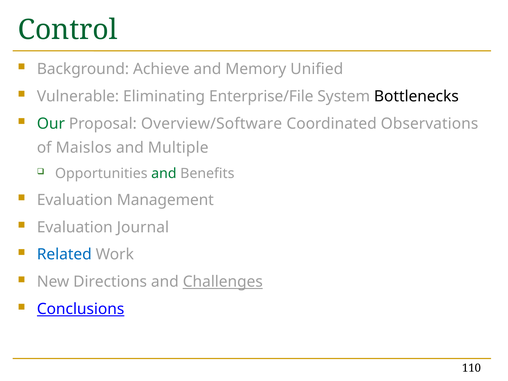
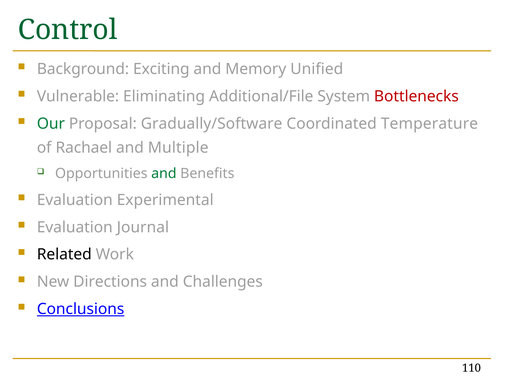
Achieve: Achieve -> Exciting
Enterprise/File: Enterprise/File -> Additional/File
Bottlenecks colour: black -> red
Overview/Software: Overview/Software -> Gradually/Software
Observations: Observations -> Temperature
Maislos: Maislos -> Rachael
Management: Management -> Experimental
Related colour: blue -> black
Challenges underline: present -> none
